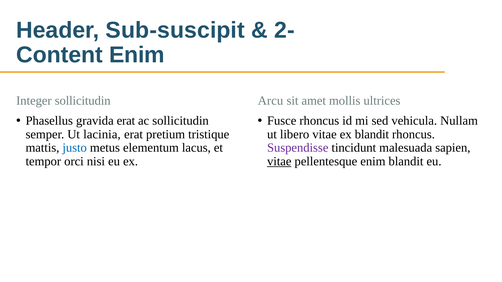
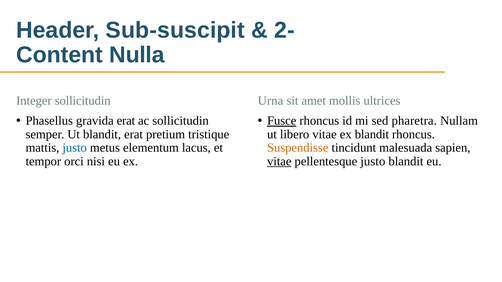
Enim at (137, 55): Enim -> Nulla
Arcu: Arcu -> Urna
Fusce underline: none -> present
vehicula: vehicula -> pharetra
Ut lacinia: lacinia -> blandit
Suspendisse colour: purple -> orange
pellentesque enim: enim -> justo
